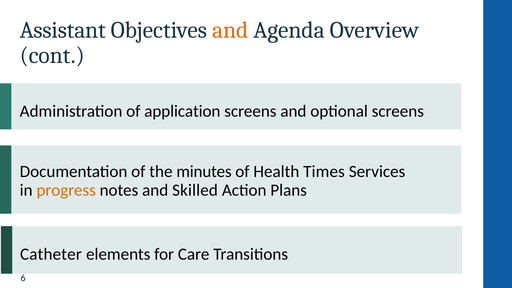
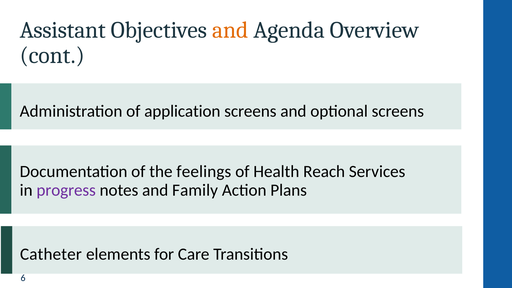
minutes: minutes -> feelings
Times: Times -> Reach
progress colour: orange -> purple
Skilled: Skilled -> Family
